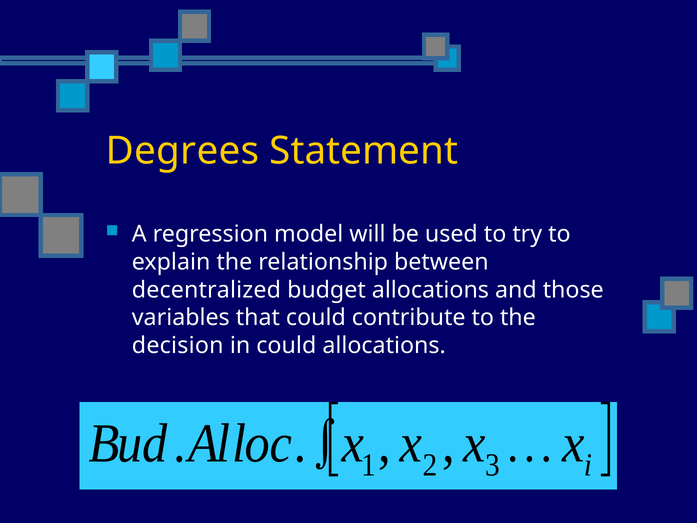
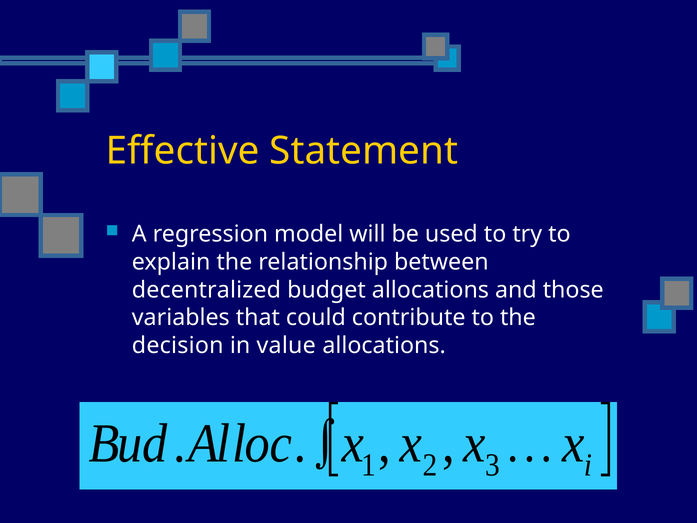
Degrees: Degrees -> Effective
in could: could -> value
